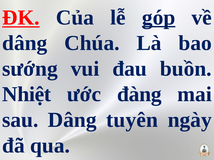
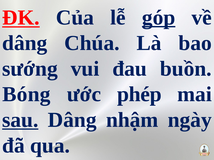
Nhiệt: Nhiệt -> Bóng
đàng: đàng -> phép
sau underline: none -> present
tuyên: tuyên -> nhậm
